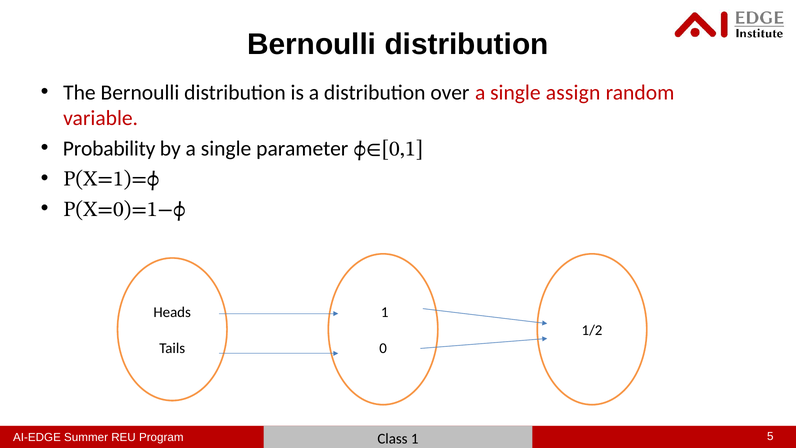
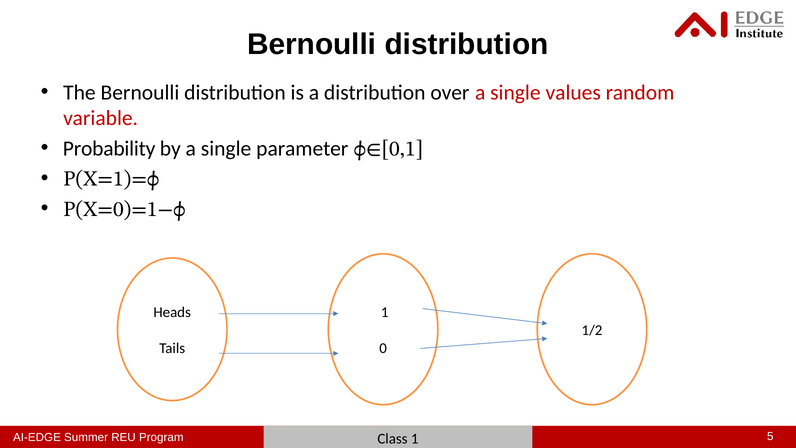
assign: assign -> values
